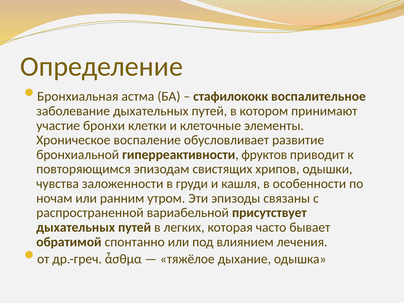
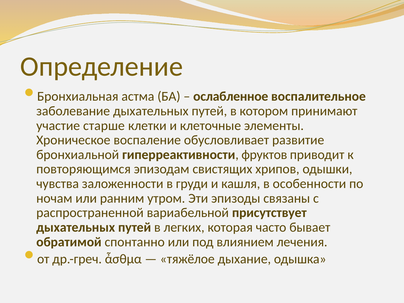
стафилококк: стафилококк -> ослабленное
бронхи: бронхи -> старше
